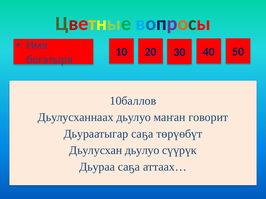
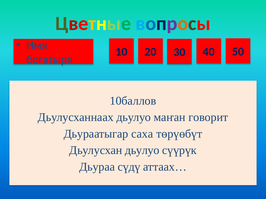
Дьураатыгар саҕа: саҕа -> саха
Дьураа саҕа: саҕа -> сүдү
